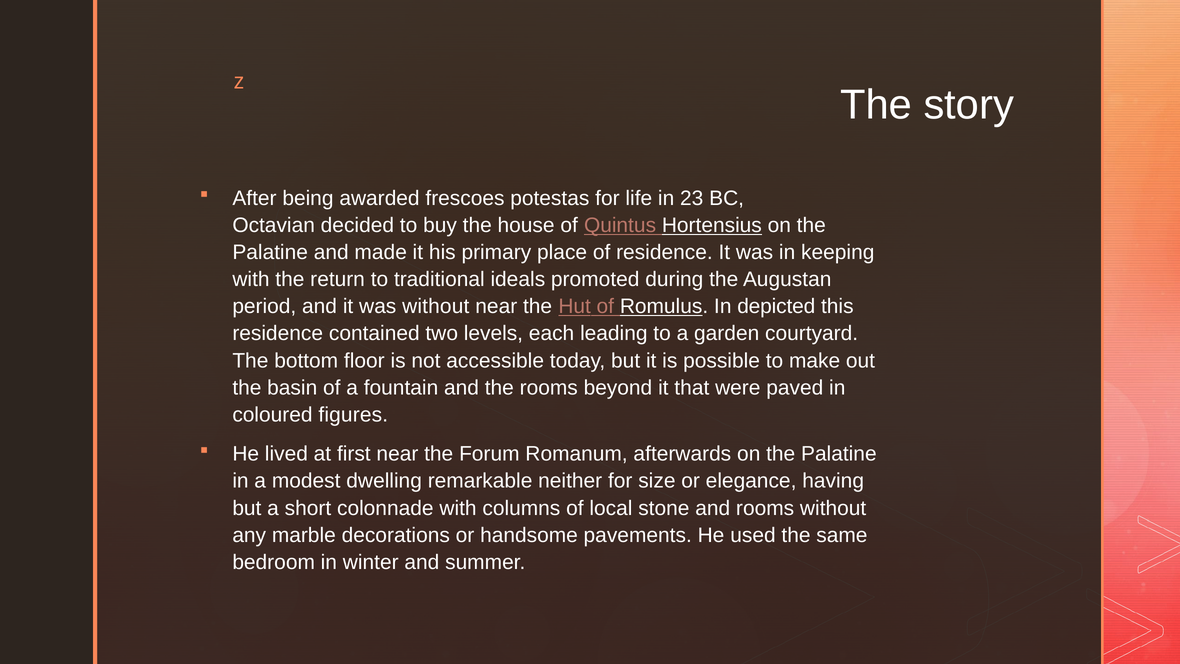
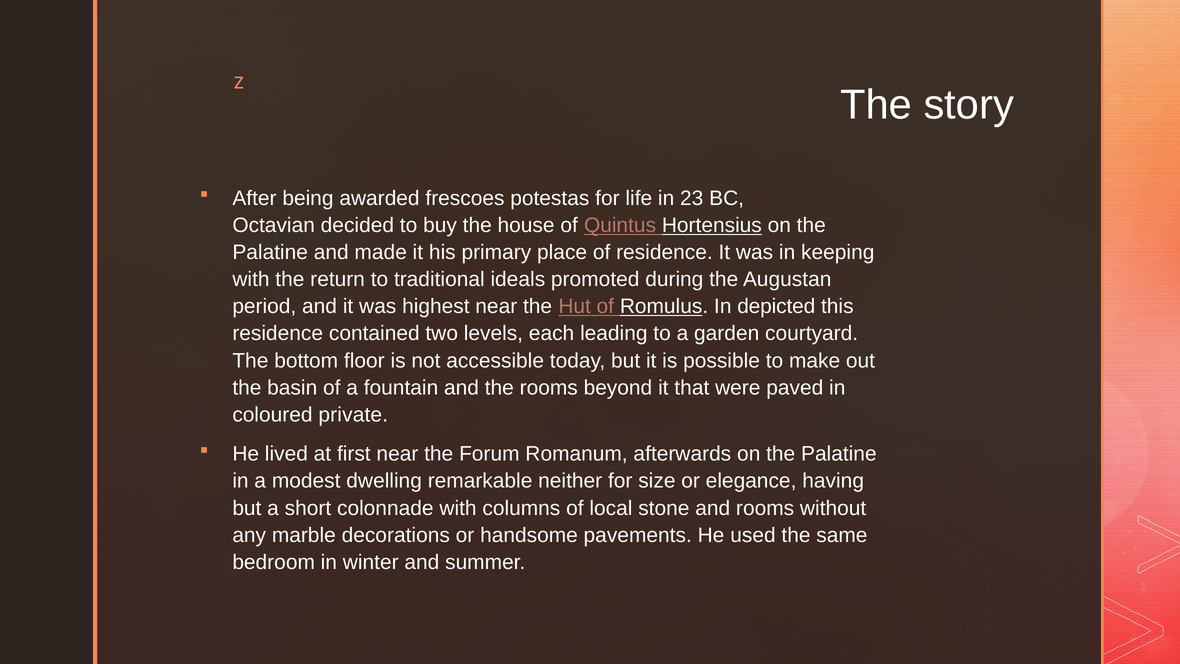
was without: without -> highest
figures: figures -> private
